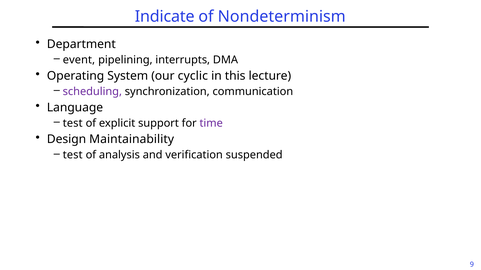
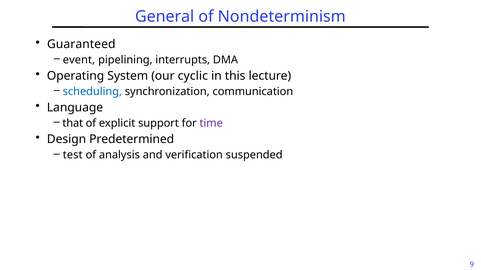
Indicate: Indicate -> General
Department: Department -> Guaranteed
scheduling colour: purple -> blue
test at (73, 124): test -> that
Maintainability: Maintainability -> Predetermined
